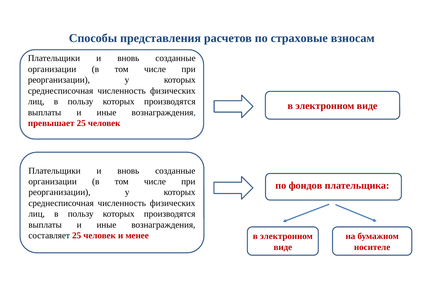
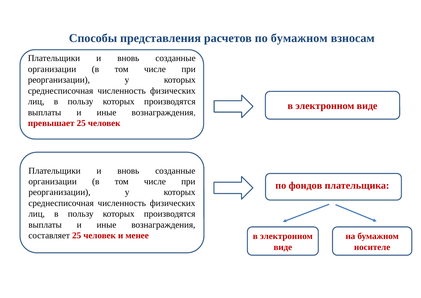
по страховые: страховые -> бумажном
